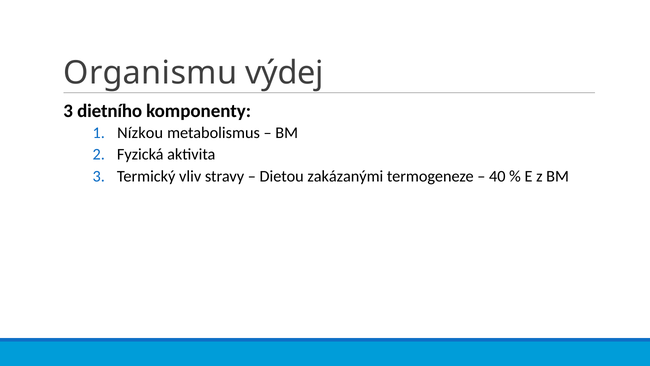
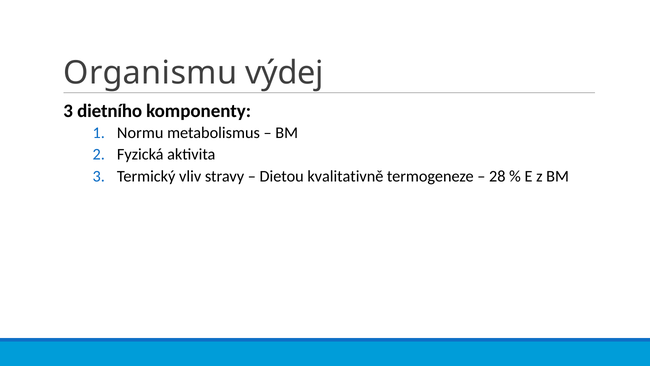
Nízkou: Nízkou -> Normu
zakázanými: zakázanými -> kvalitativně
40: 40 -> 28
